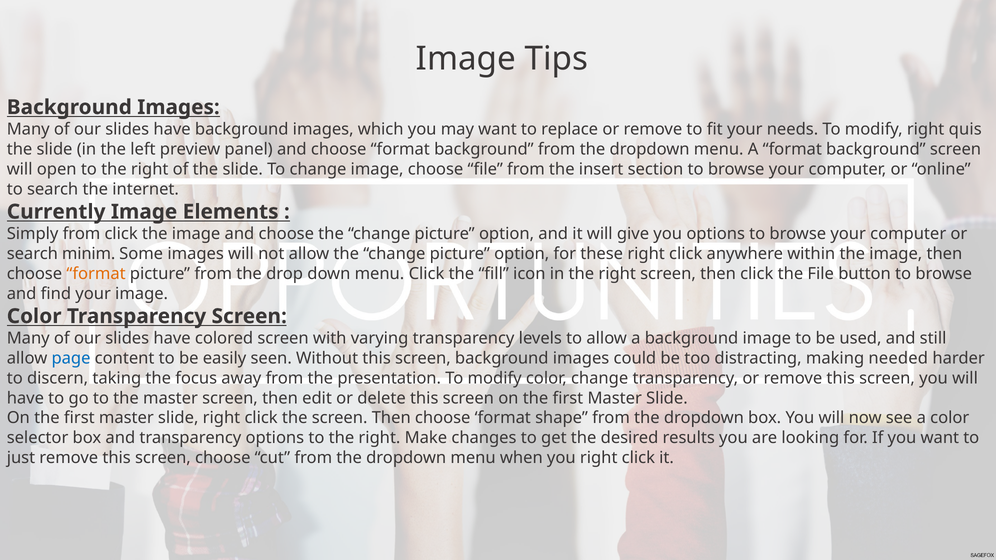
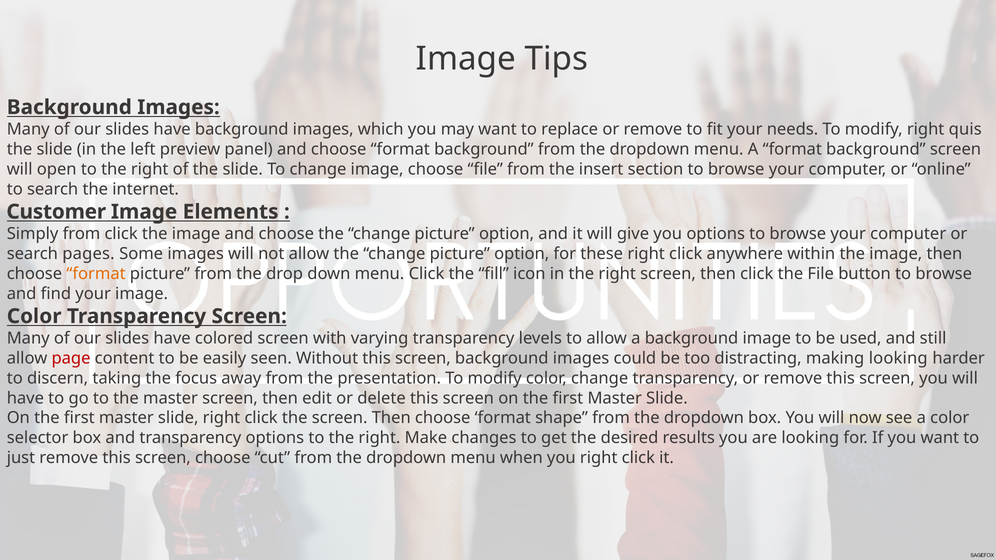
Currently: Currently -> Customer
minim: minim -> pages
page colour: blue -> red
making needed: needed -> looking
